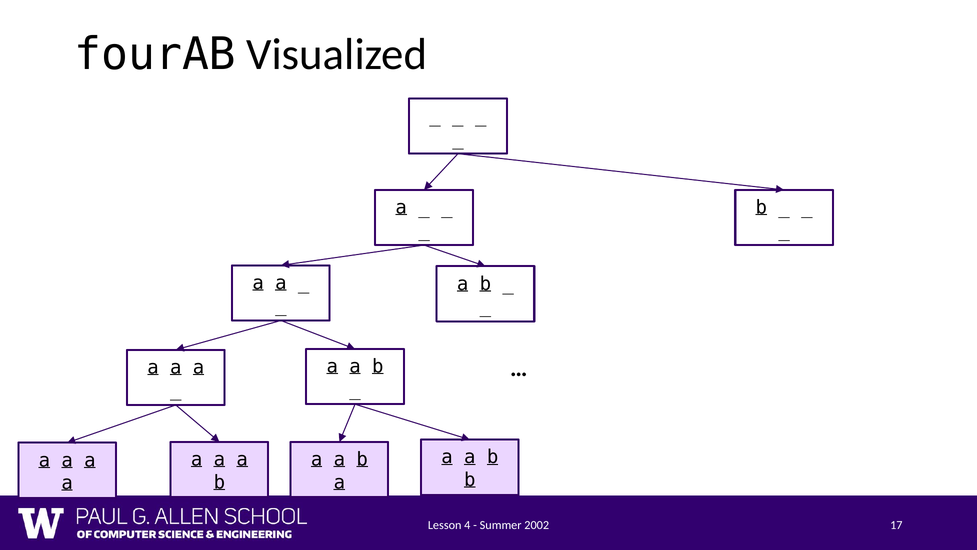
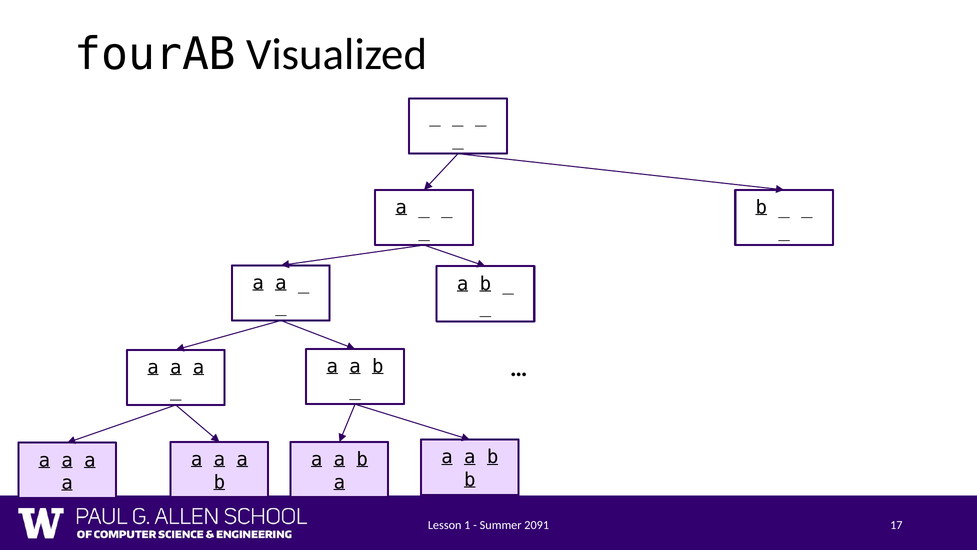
4: 4 -> 1
2002: 2002 -> 2091
